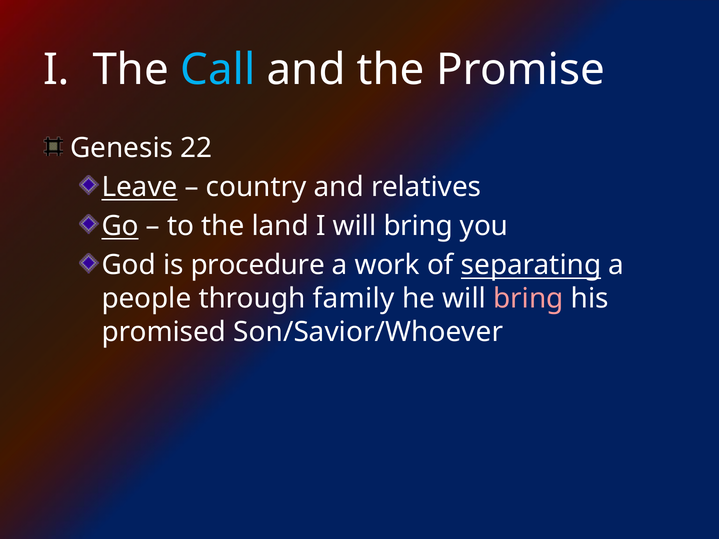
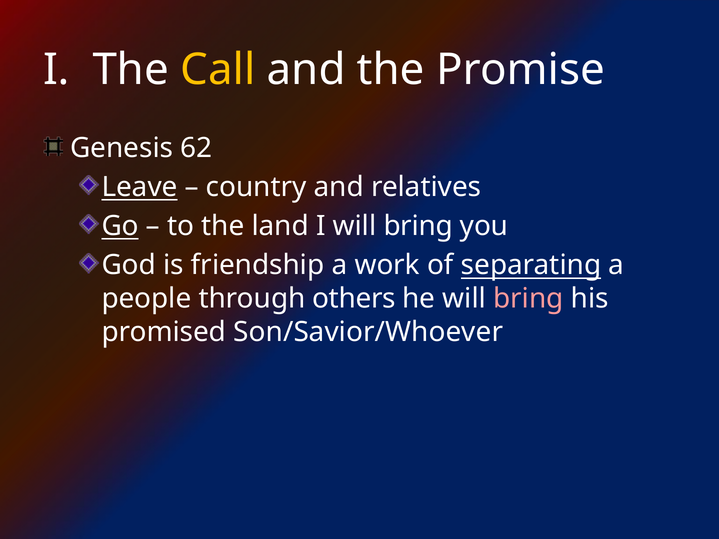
Call colour: light blue -> yellow
22: 22 -> 62
procedure: procedure -> friendship
family: family -> others
